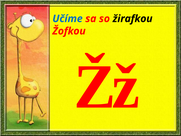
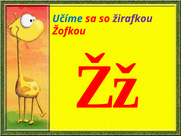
žirafkou colour: black -> purple
